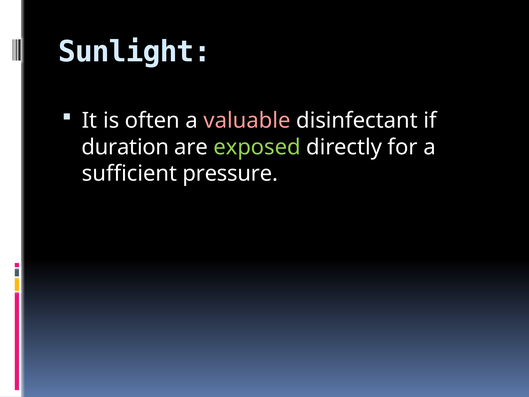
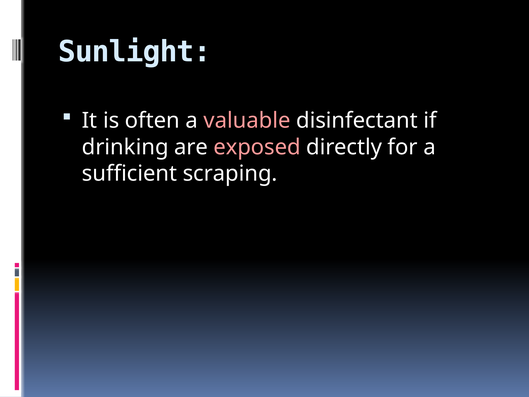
duration: duration -> drinking
exposed colour: light green -> pink
pressure: pressure -> scraping
